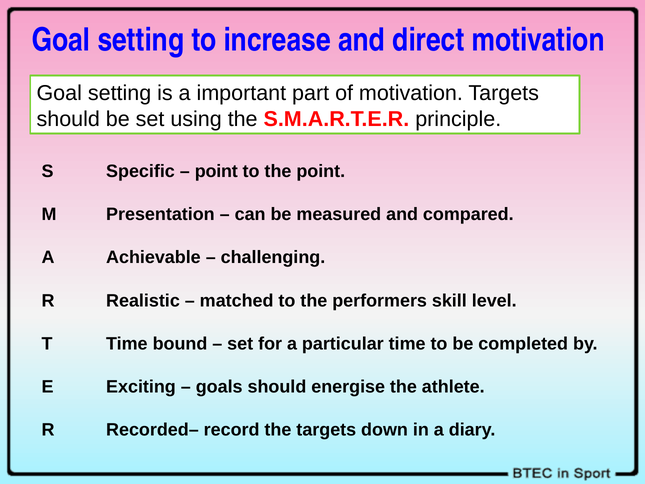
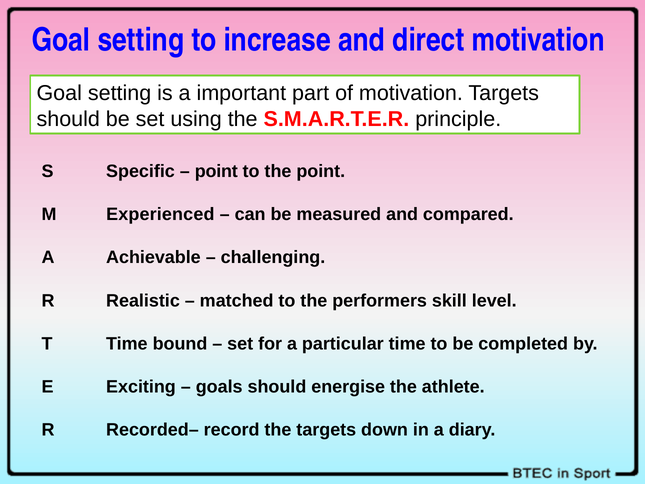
Presentation: Presentation -> Experienced
